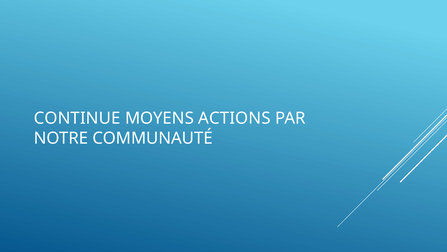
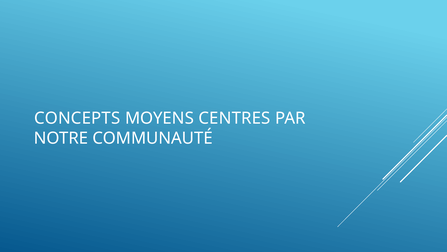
CONTINUE: CONTINUE -> CONCEPTS
ACTIONS: ACTIONS -> CENTRES
